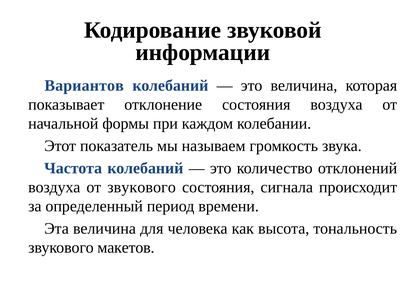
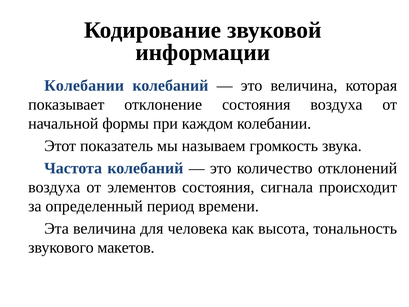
Вариантов at (84, 86): Вариантов -> Колебании
от звукового: звукового -> элементов
